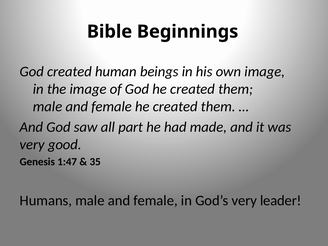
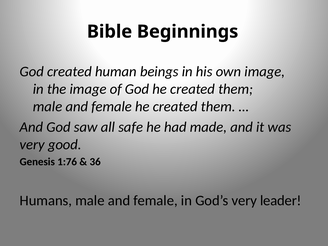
part: part -> safe
1:47: 1:47 -> 1:76
35: 35 -> 36
